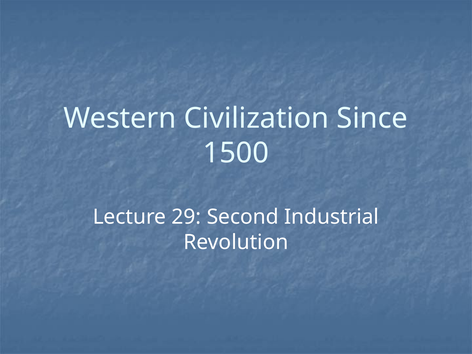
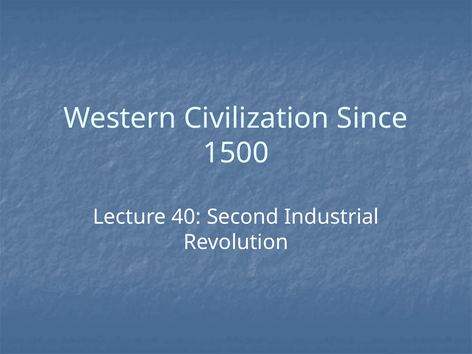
29: 29 -> 40
